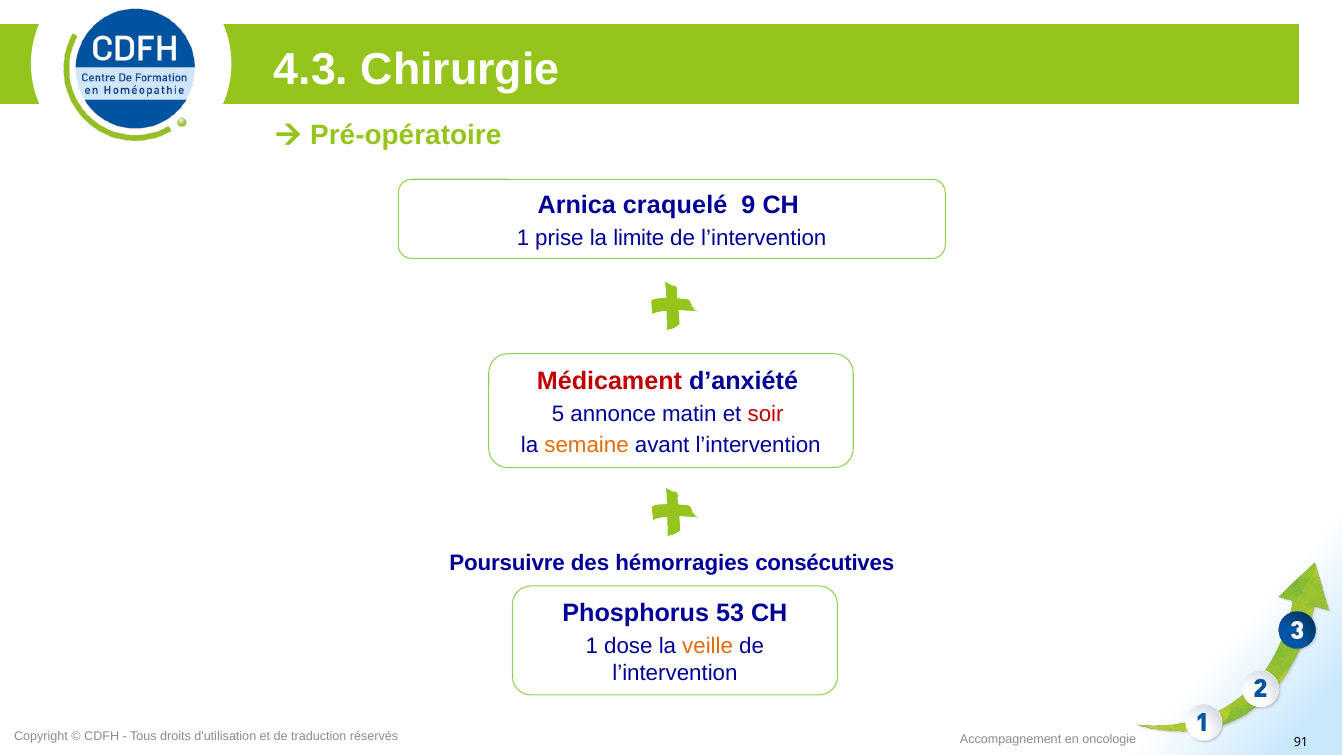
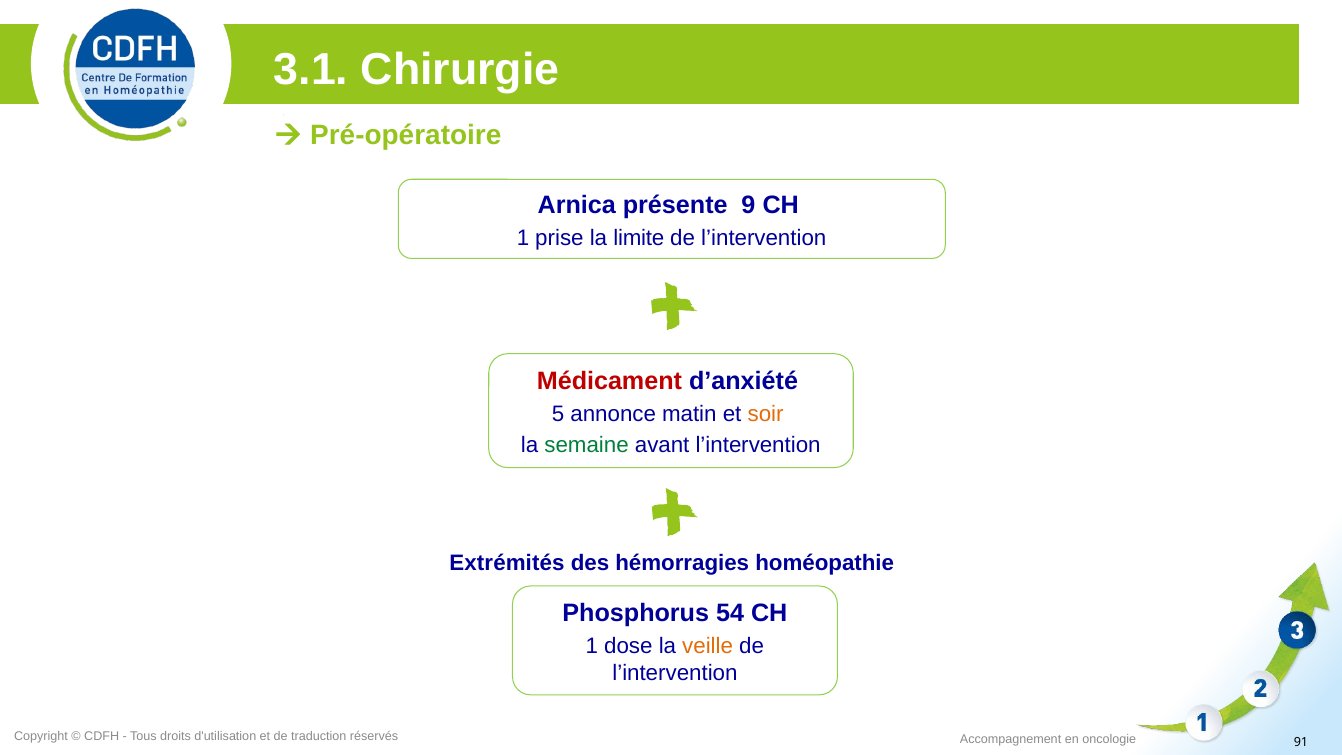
4.3: 4.3 -> 3.1
craquelé: craquelé -> présente
soir colour: red -> orange
semaine colour: orange -> green
Poursuivre: Poursuivre -> Extrémités
consécutives: consécutives -> homéopathie
53: 53 -> 54
